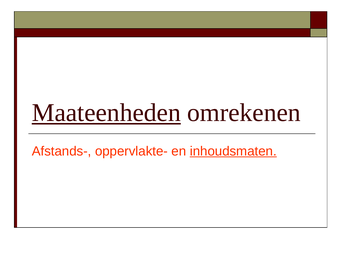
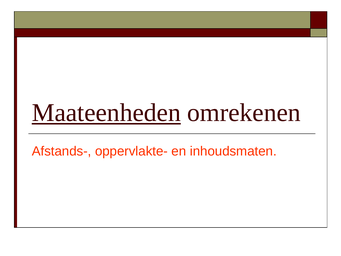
inhoudsmaten underline: present -> none
